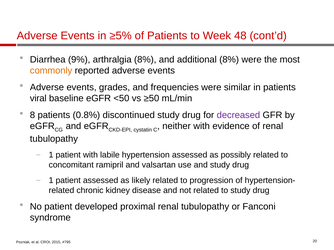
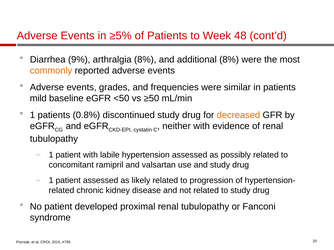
viral: viral -> mild
8 at (33, 115): 8 -> 1
decreased colour: purple -> orange
